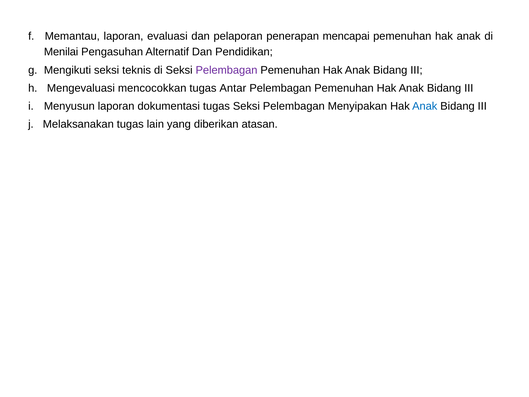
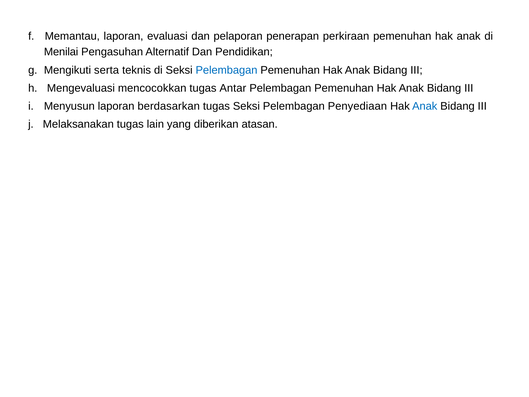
mencapai: mencapai -> perkiraan
Mengikuti seksi: seksi -> serta
Pelembagan at (227, 70) colour: purple -> blue
dokumentasi: dokumentasi -> berdasarkan
Menyipakan: Menyipakan -> Penyediaan
